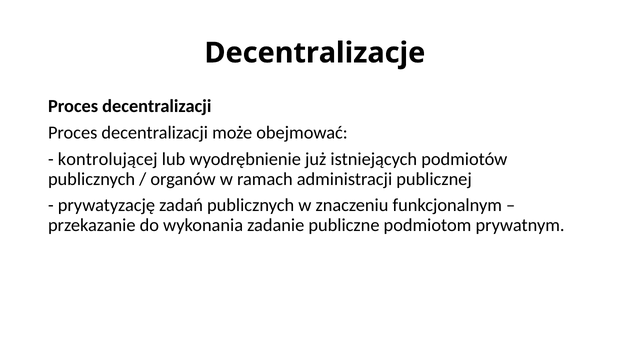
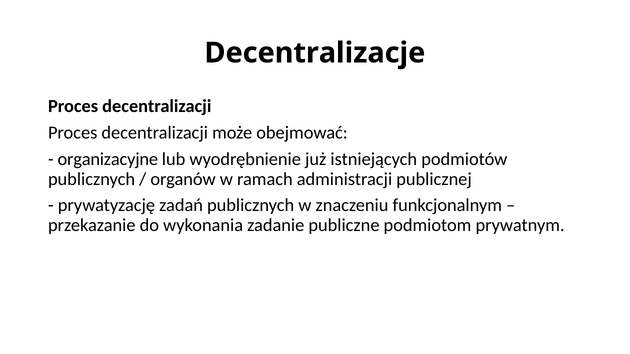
kontrolującej: kontrolującej -> organizacyjne
